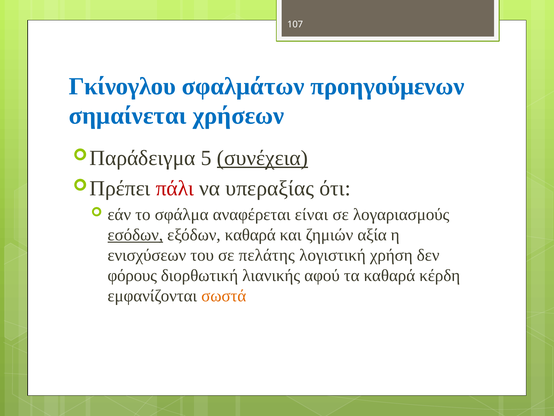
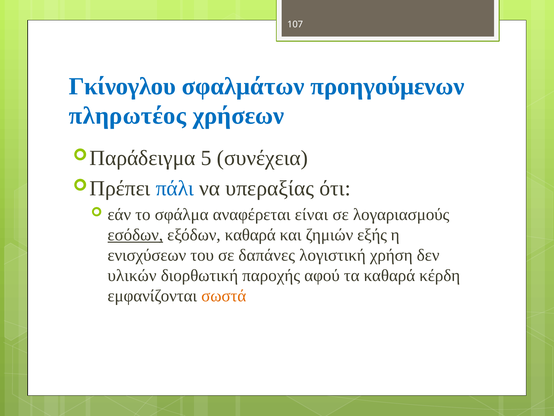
σημαίνεται: σημαίνεται -> πληρωτέος
συνέχεια underline: present -> none
πάλι colour: red -> blue
αξία: αξία -> εξής
πελάτης: πελάτης -> δαπάνες
φόρους: φόρους -> υλικών
λιανικής: λιανικής -> παροχής
